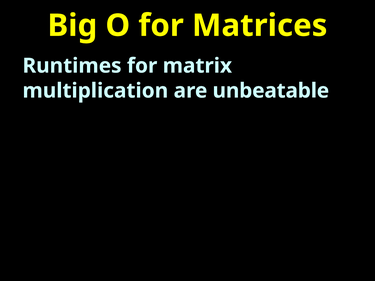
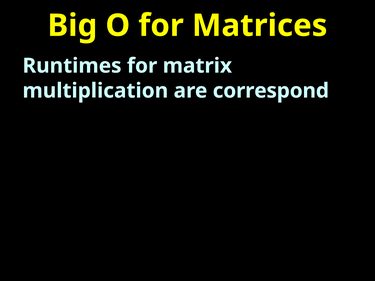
unbeatable: unbeatable -> correspond
